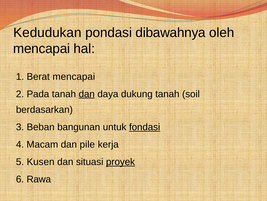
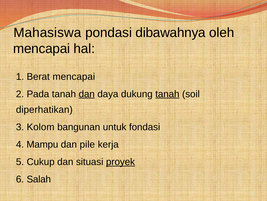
Kedudukan: Kedudukan -> Mahasiswa
tanah at (167, 94) underline: none -> present
berdasarkan: berdasarkan -> diperhatikan
Beban: Beban -> Kolom
fondasi underline: present -> none
Macam: Macam -> Mampu
Kusen: Kusen -> Cukup
Rawa: Rawa -> Salah
